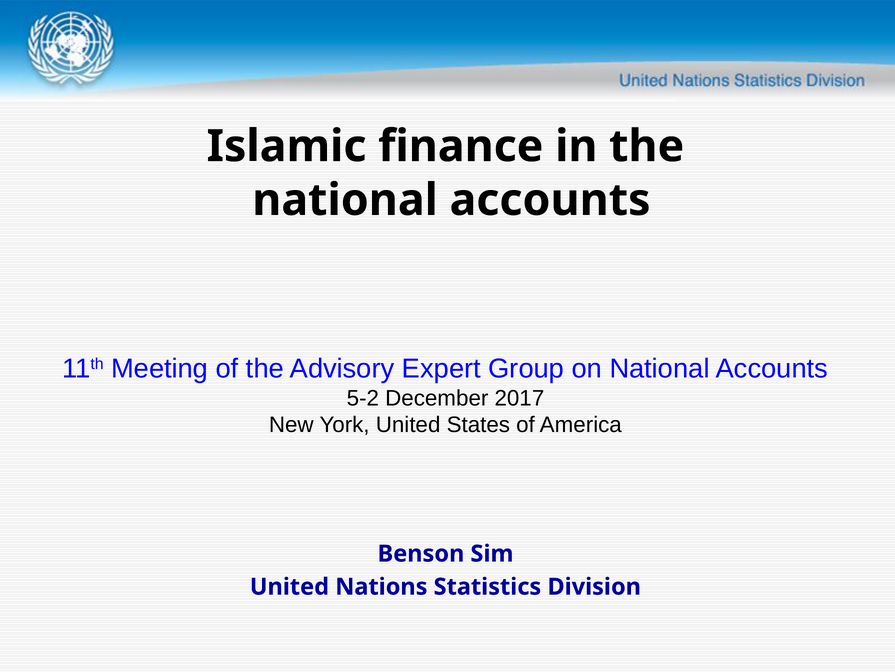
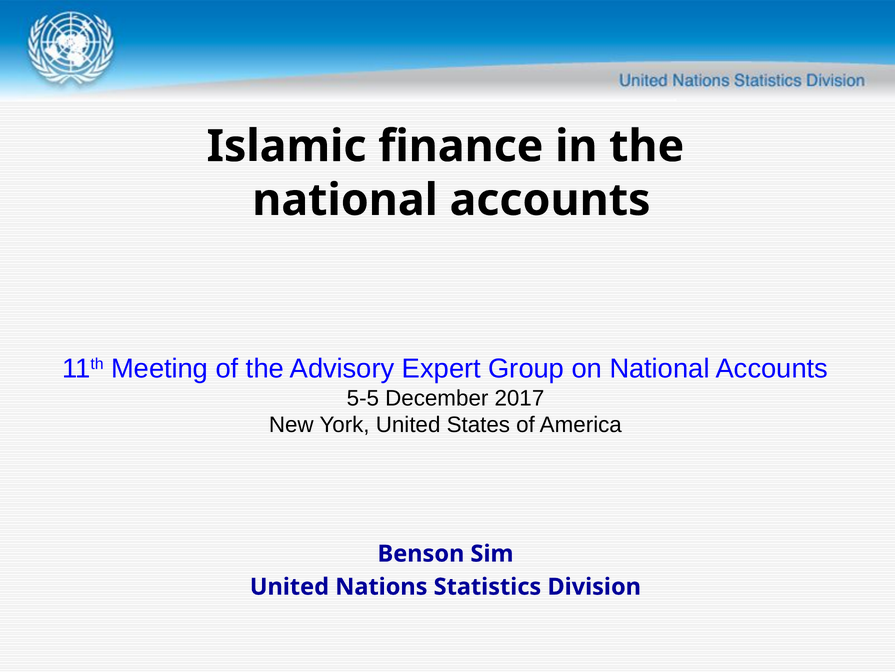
5-2: 5-2 -> 5-5
